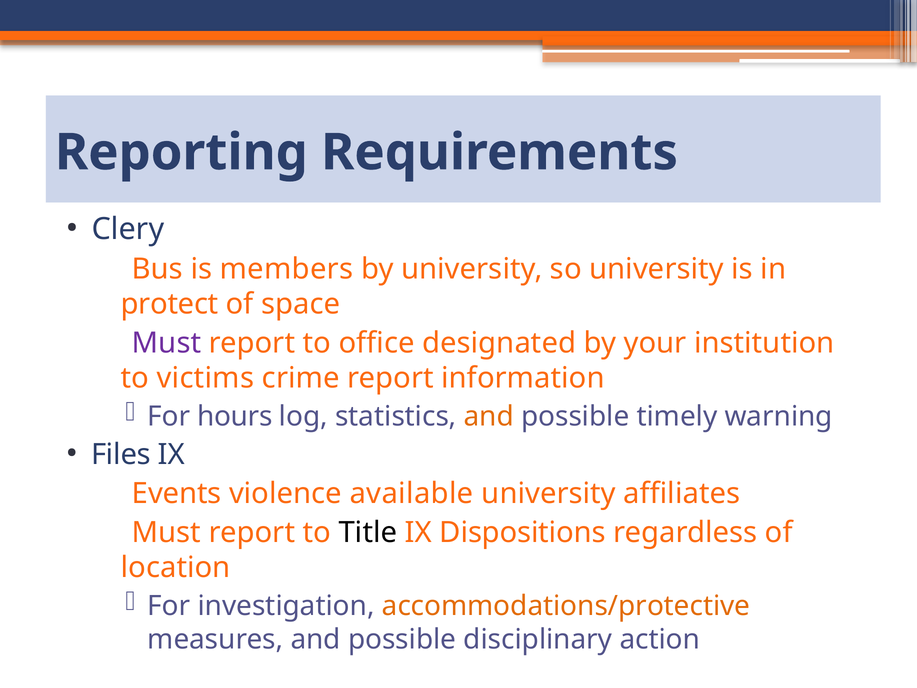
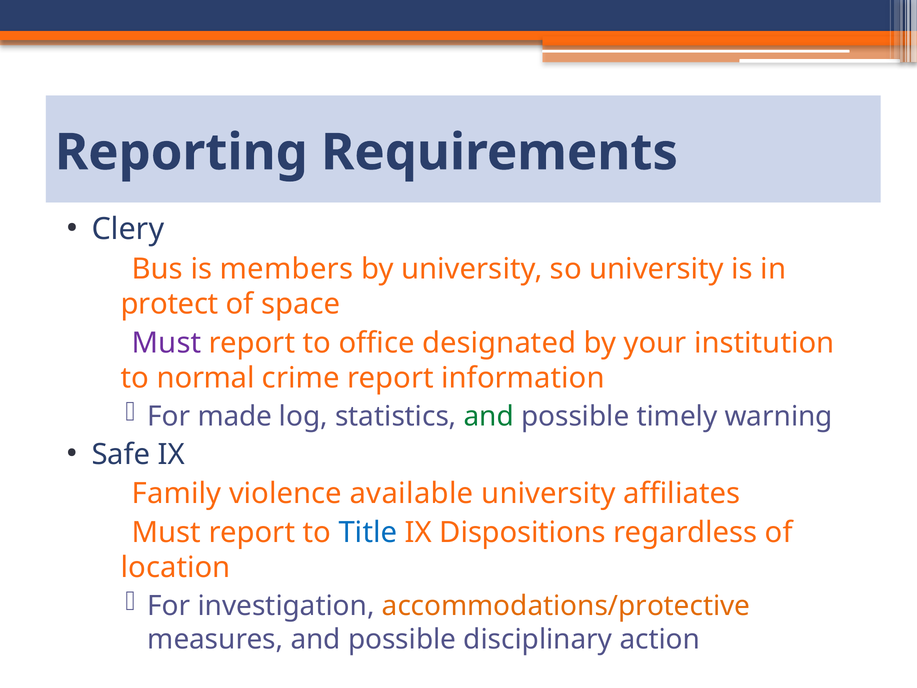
victims: victims -> normal
hours: hours -> made
and at (489, 416) colour: orange -> green
Files: Files -> Safe
Events: Events -> Family
Title colour: black -> blue
